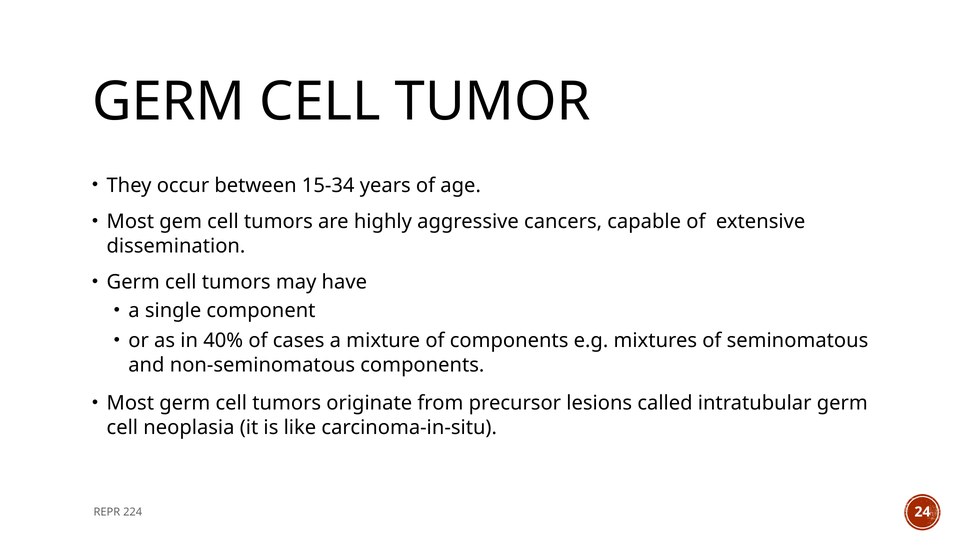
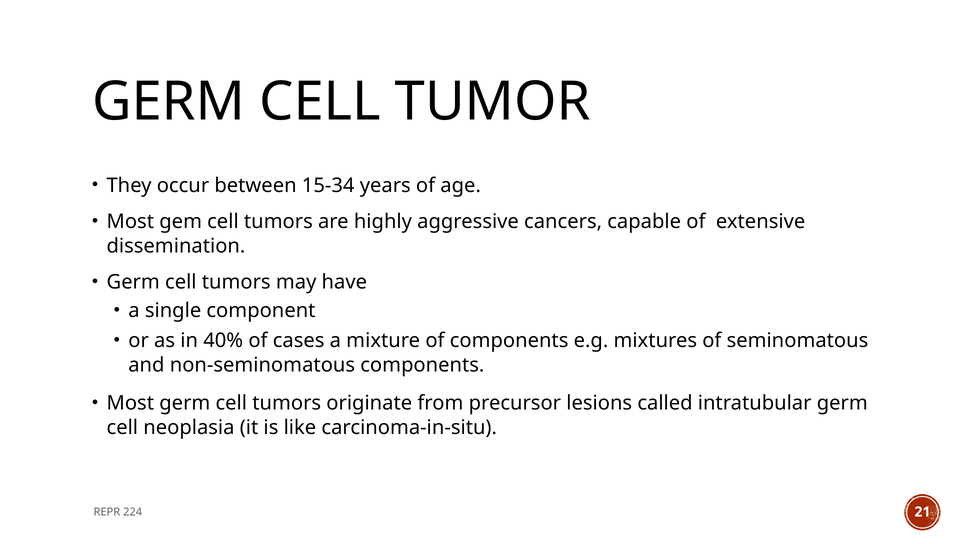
24: 24 -> 21
